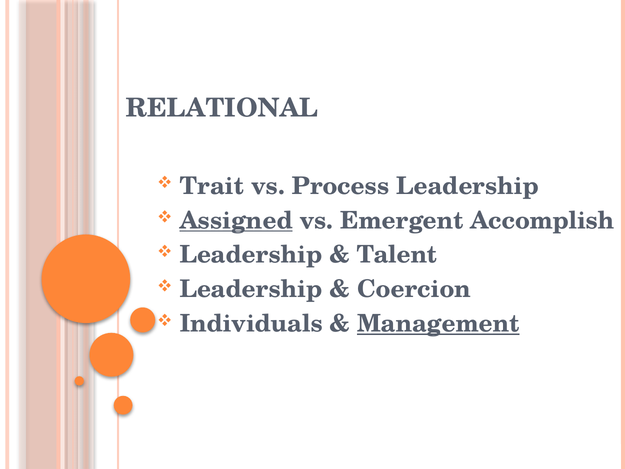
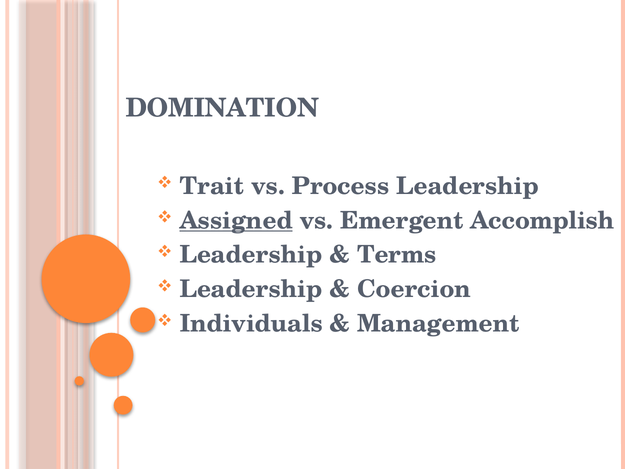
RELATIONAL: RELATIONAL -> DOMINATION
Talent: Talent -> Terms
Management underline: present -> none
